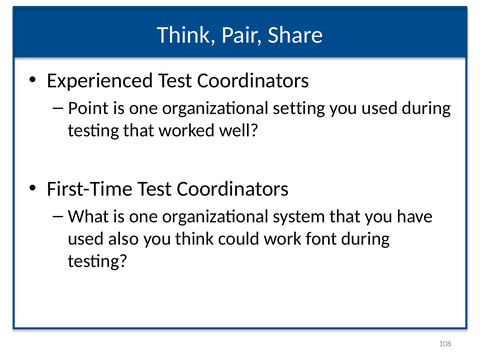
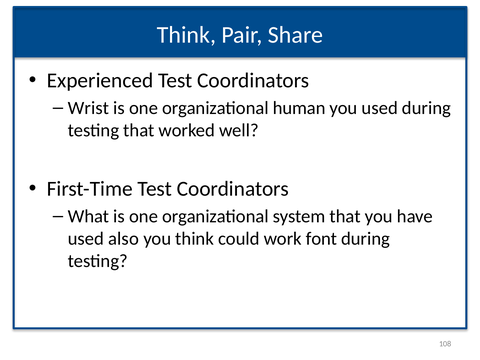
Point: Point -> Wrist
setting: setting -> human
